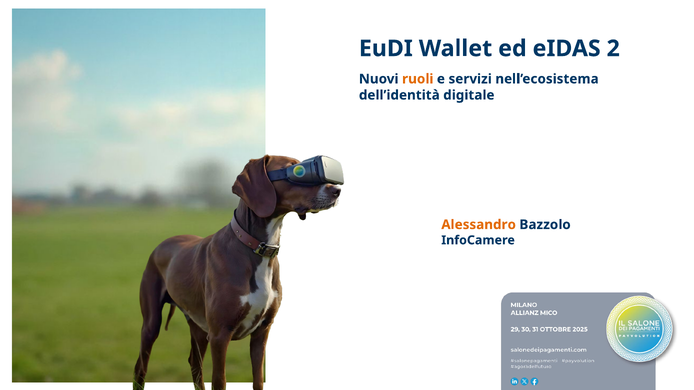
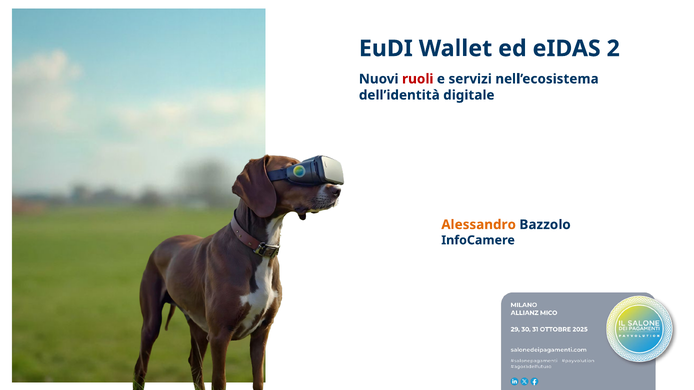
ruoli colour: orange -> red
